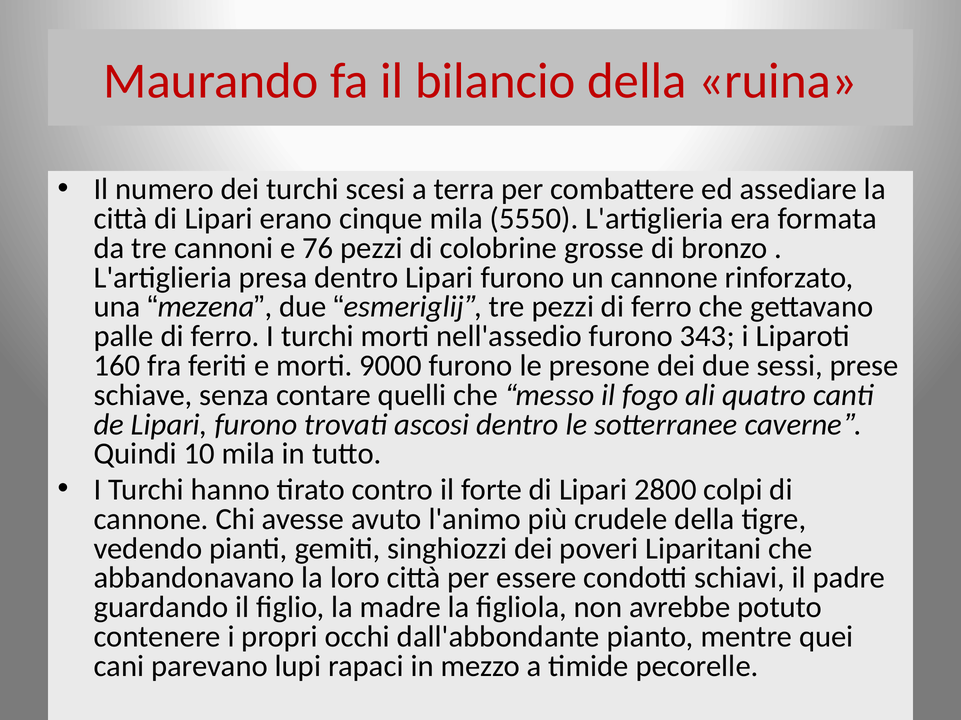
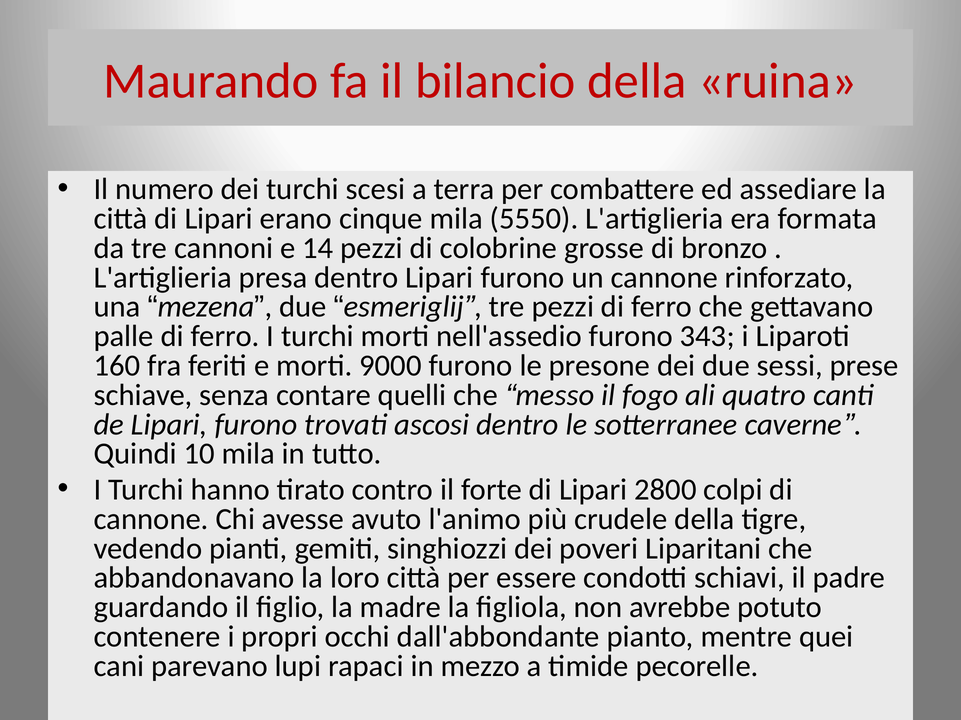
76: 76 -> 14
